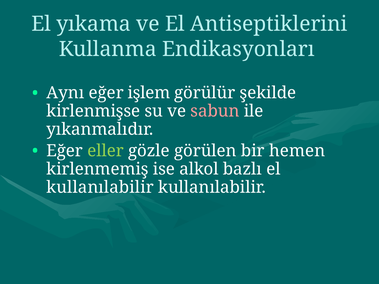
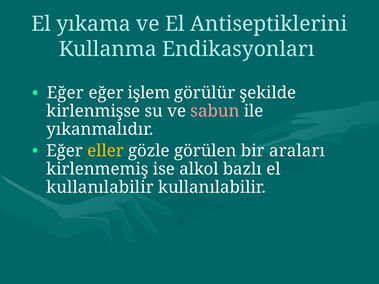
Aynı at (65, 93): Aynı -> Eğer
eller colour: light green -> yellow
hemen: hemen -> araları
